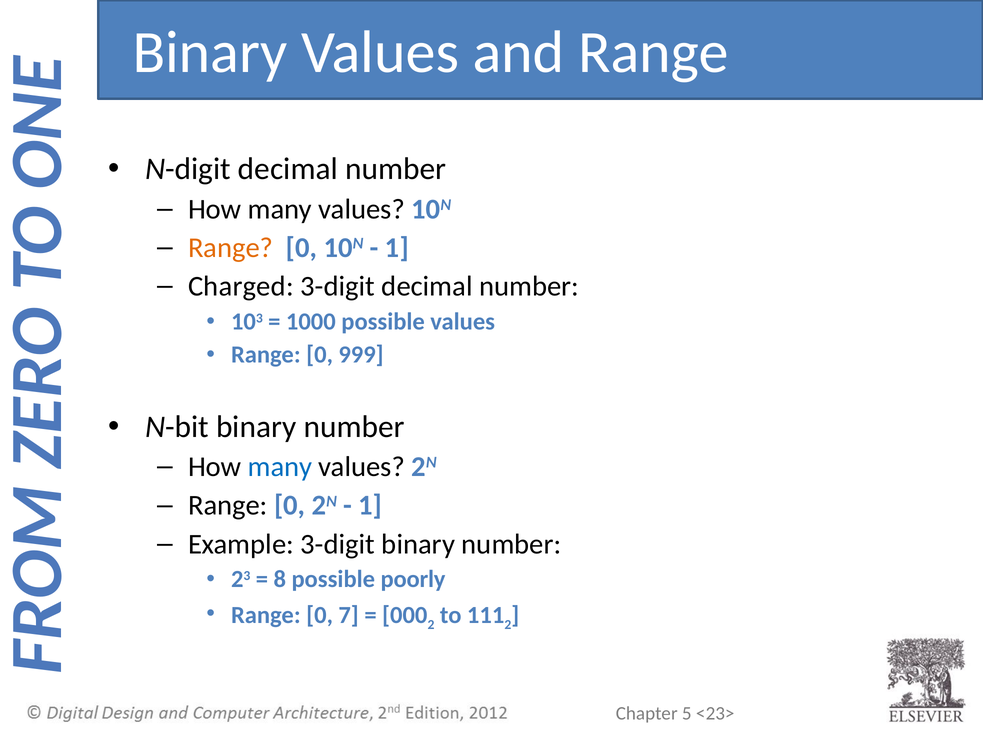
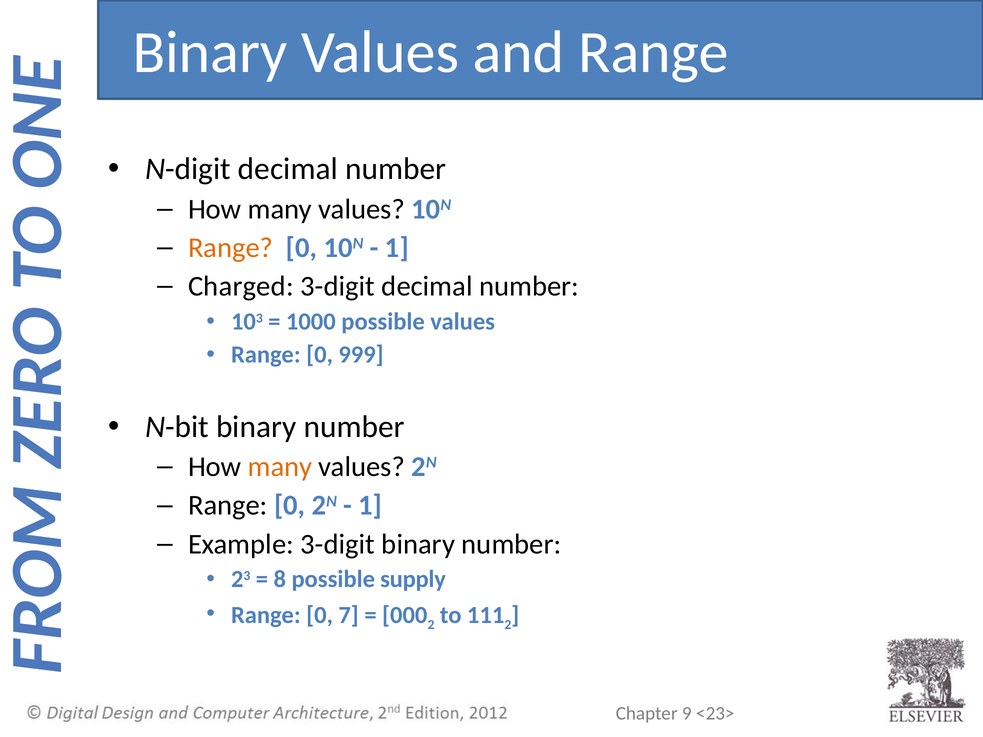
many at (280, 467) colour: blue -> orange
poorly: poorly -> supply
5: 5 -> 9
